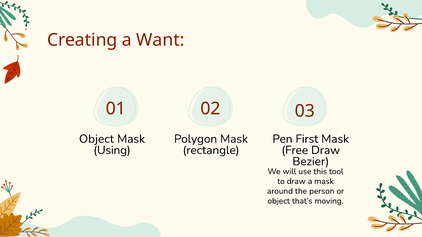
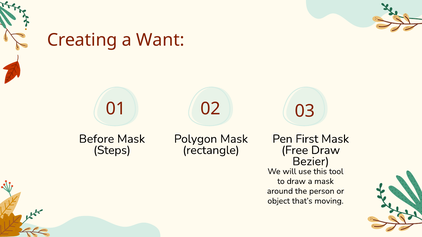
Object at (96, 139): Object -> Before
Using: Using -> Steps
